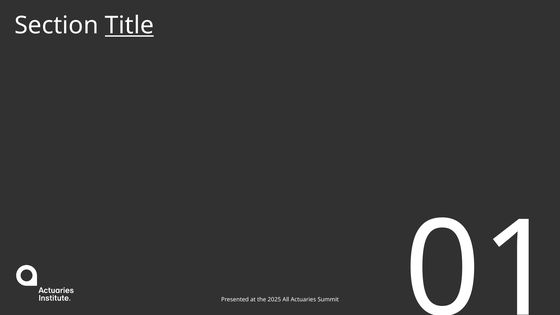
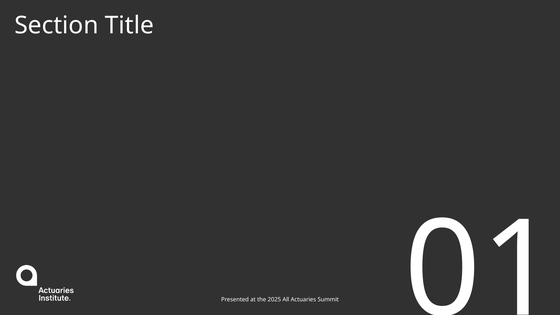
Title underline: present -> none
